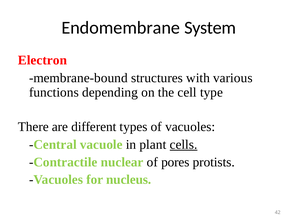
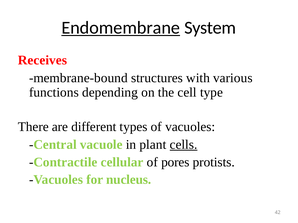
Endomembrane underline: none -> present
Electron: Electron -> Receives
nuclear: nuclear -> cellular
